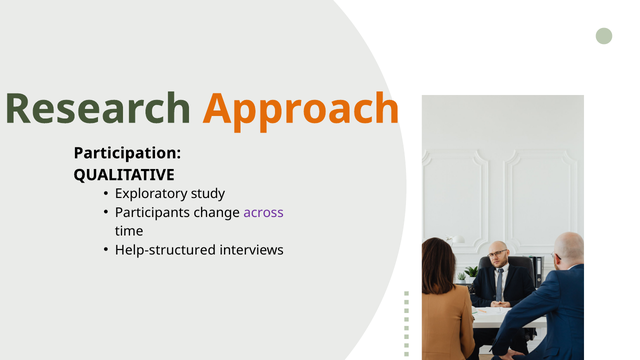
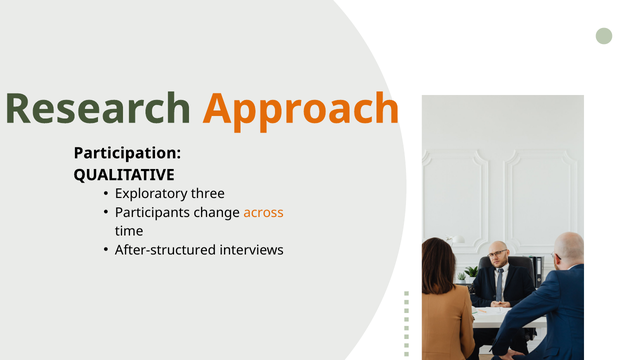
study: study -> three
across colour: purple -> orange
Help-structured: Help-structured -> After-structured
